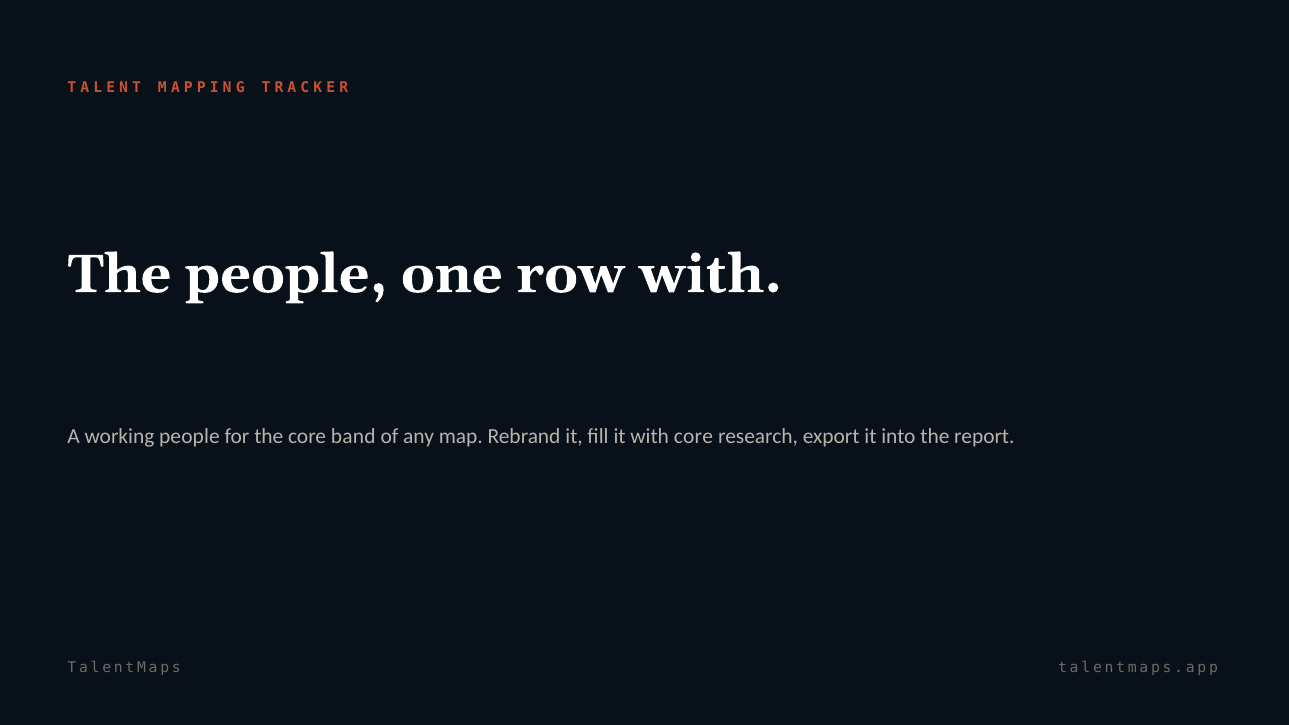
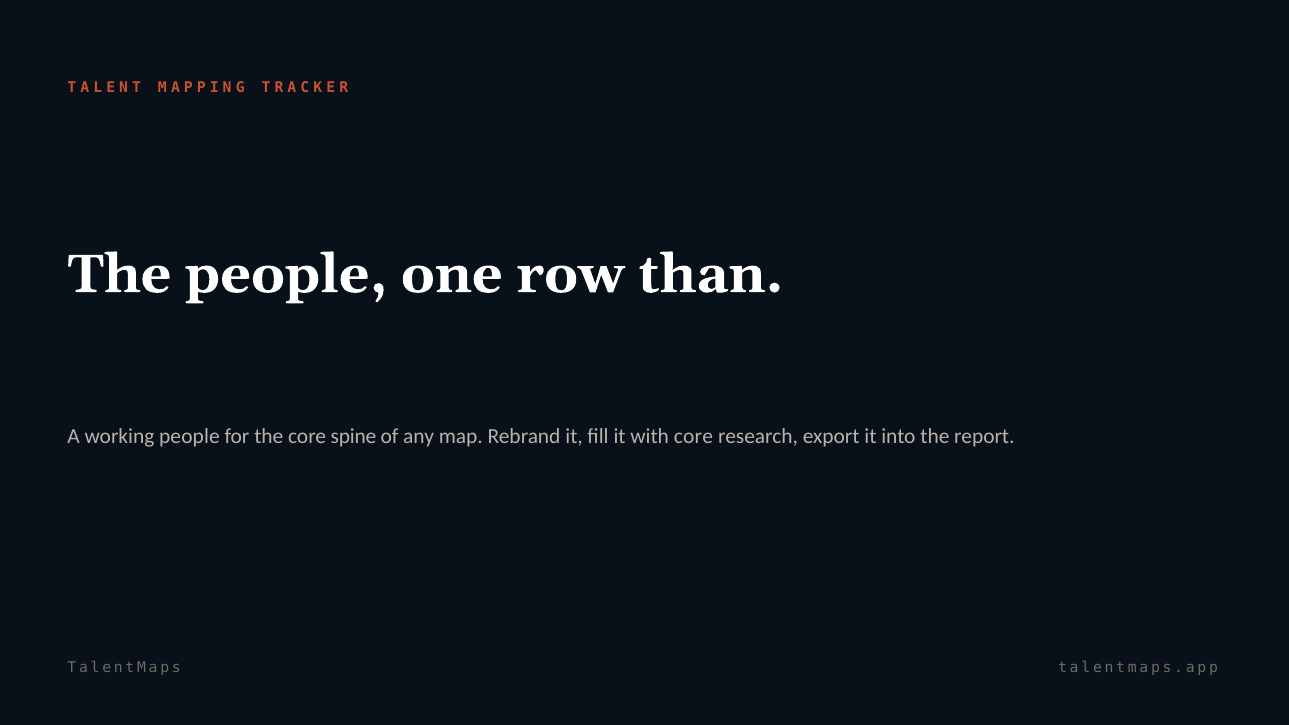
row with: with -> than
band: band -> spine
